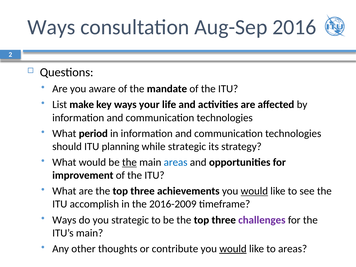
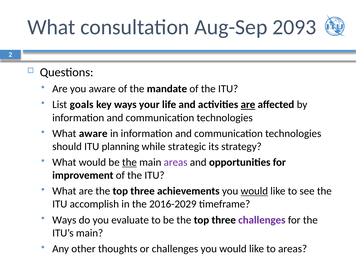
Ways at (51, 27): Ways -> What
2016: 2016 -> 2093
make: make -> goals
are at (248, 105) underline: none -> present
What period: period -> aware
areas at (176, 162) colour: blue -> purple
2016-2009: 2016-2009 -> 2016-2029
you strategic: strategic -> evaluate
or contribute: contribute -> challenges
would at (233, 249) underline: present -> none
